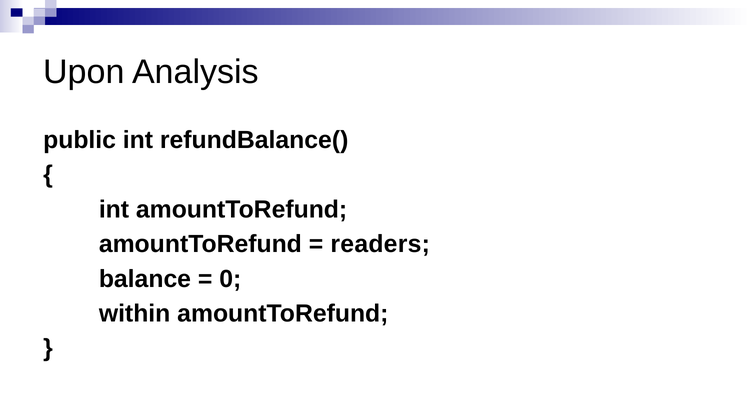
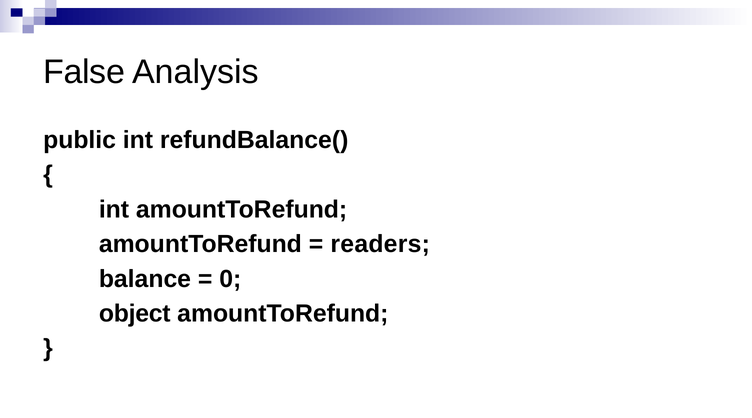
Upon: Upon -> False
within: within -> object
